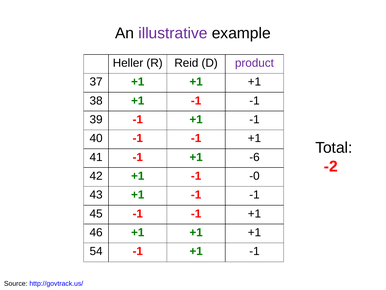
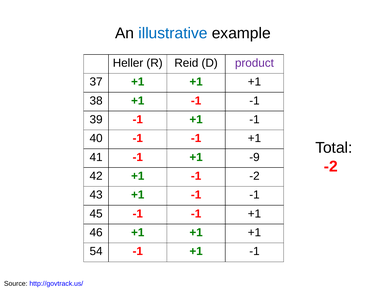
illustrative colour: purple -> blue
-6: -6 -> -9
-1 -0: -0 -> -2
